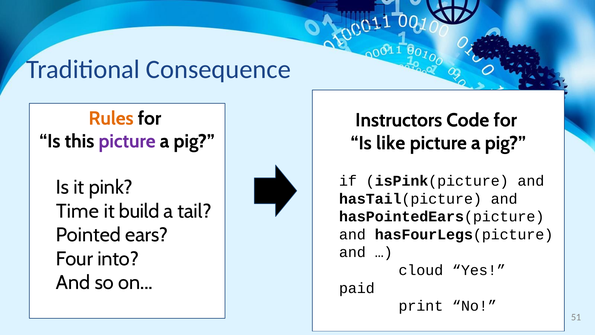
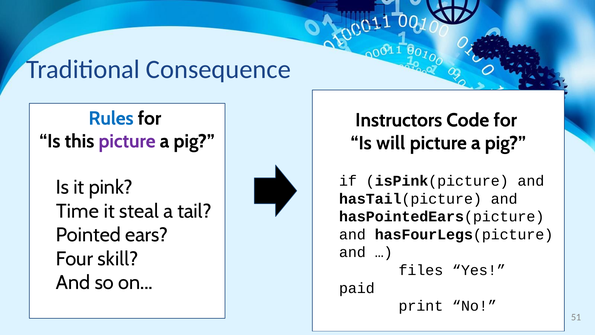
Rules colour: orange -> blue
like: like -> will
build: build -> steal
into: into -> skill
cloud: cloud -> files
